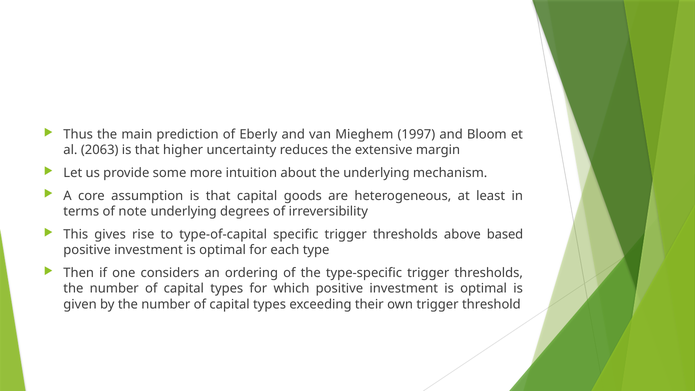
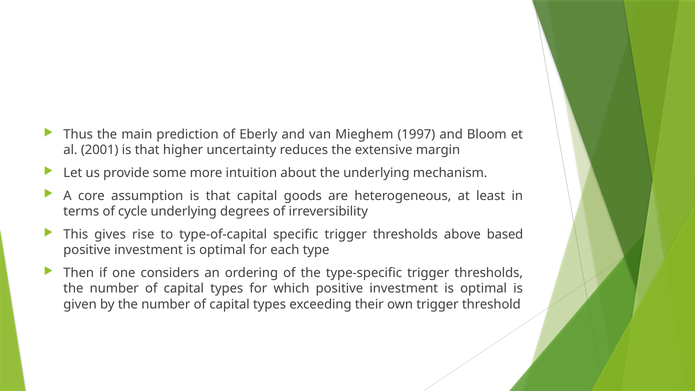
2063: 2063 -> 2001
note: note -> cycle
